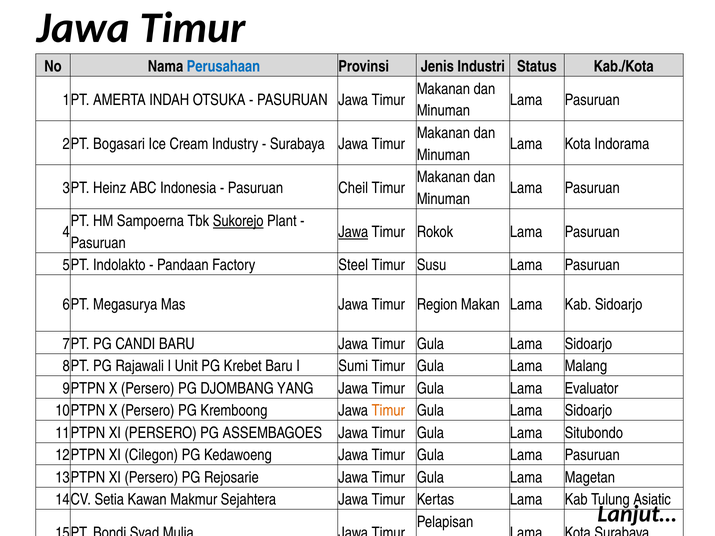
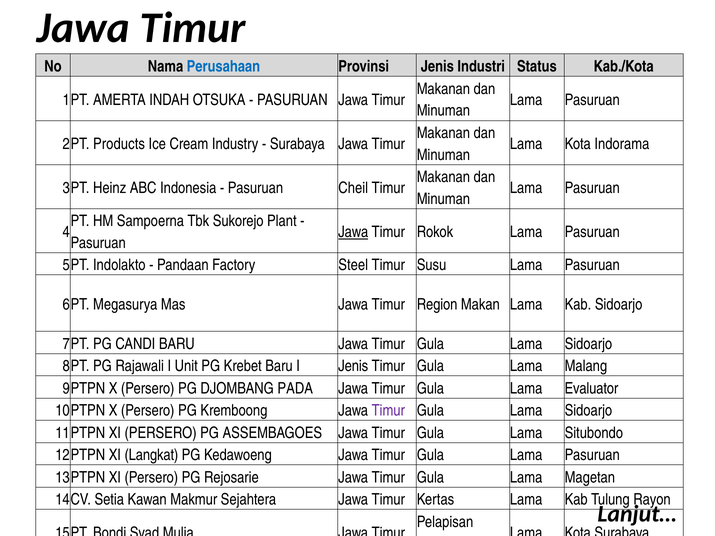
Bogasari: Bogasari -> Products
Sukorejo underline: present -> none
I Sumi: Sumi -> Jenis
YANG: YANG -> PADA
Timur at (388, 411) colour: orange -> purple
Cilegon: Cilegon -> Langkat
Asiatic: Asiatic -> Rayon
